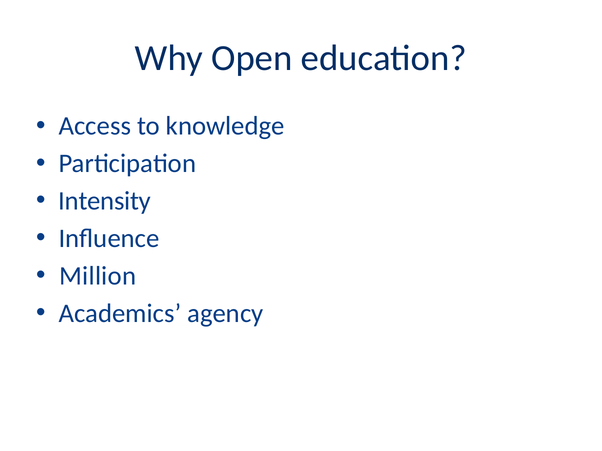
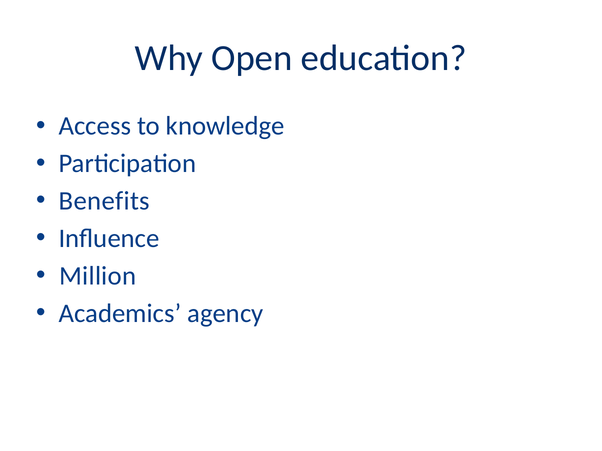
Intensity: Intensity -> Benefits
